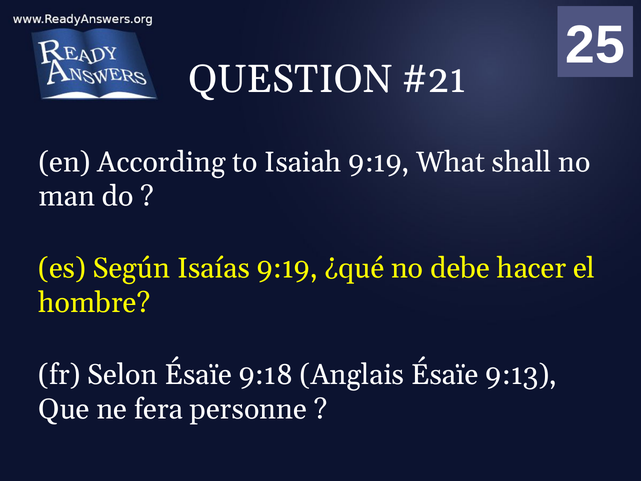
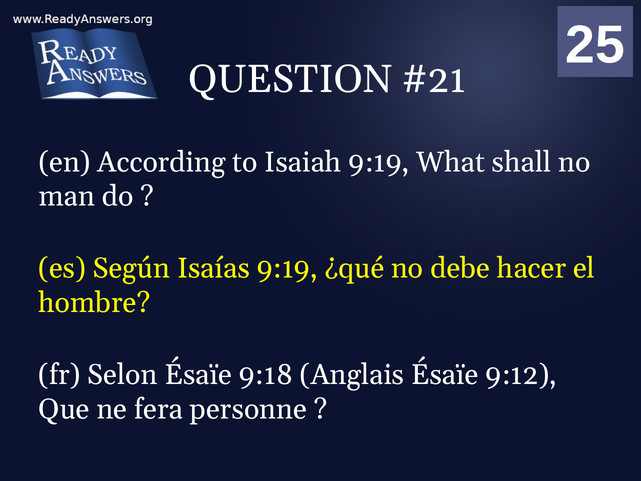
9:13: 9:13 -> 9:12
